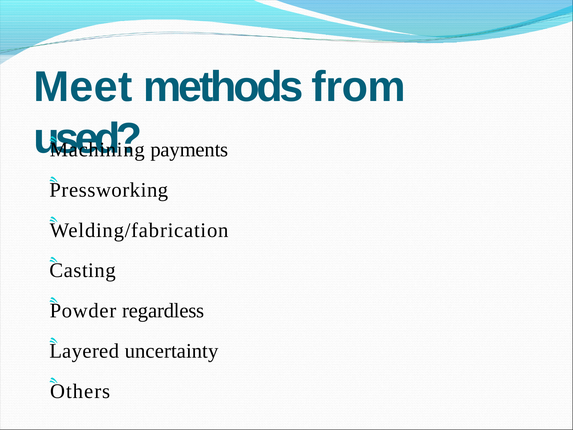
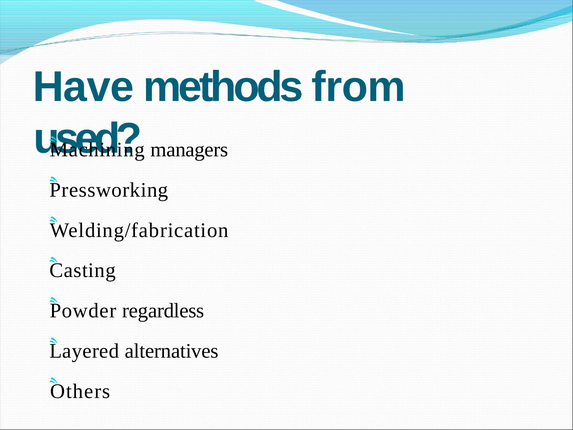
Meet: Meet -> Have
payments: payments -> managers
uncertainty: uncertainty -> alternatives
